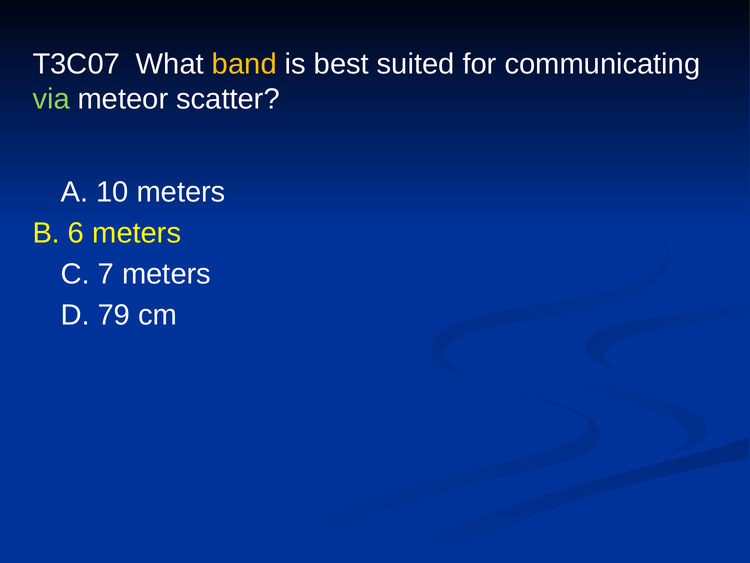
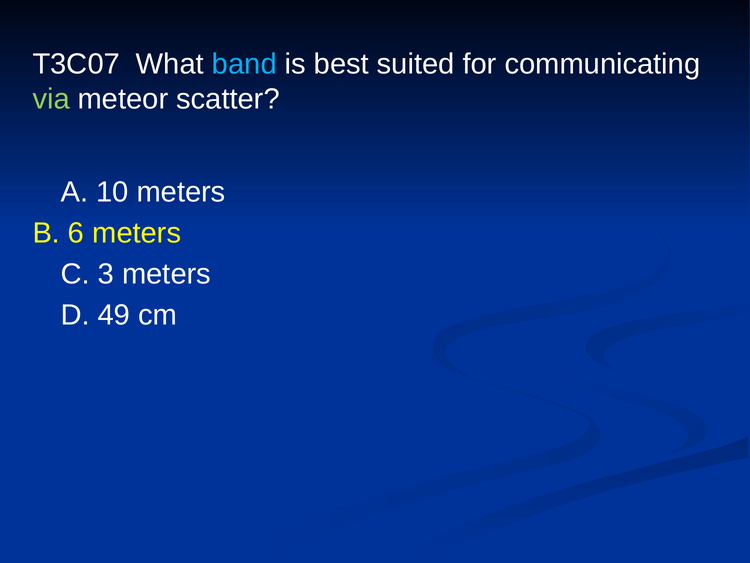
band colour: yellow -> light blue
7: 7 -> 3
79: 79 -> 49
